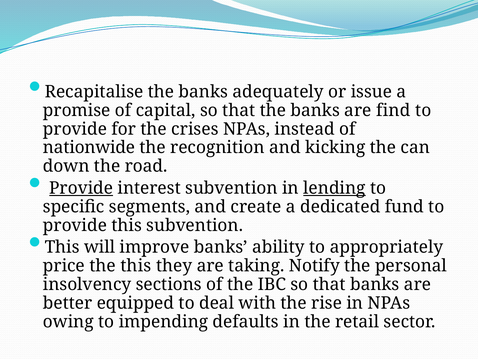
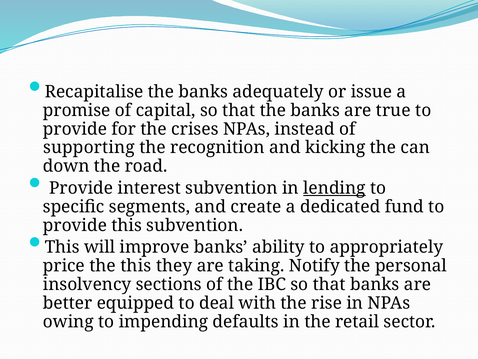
find: find -> true
nationwide: nationwide -> supporting
Provide at (81, 188) underline: present -> none
